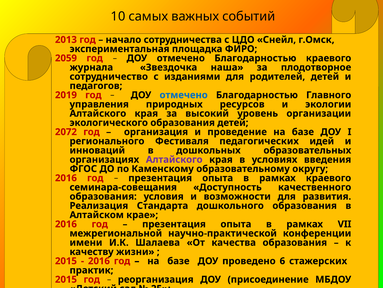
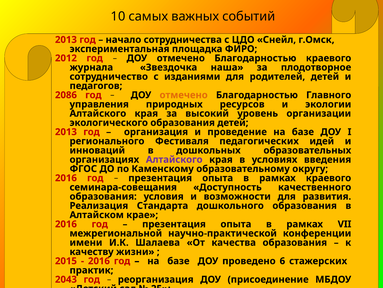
2059: 2059 -> 2012
2019 at (66, 95): 2019 -> 2086
отмечено at (184, 95) colour: blue -> orange
2072 at (66, 132): 2072 -> 2013
2015 at (66, 279): 2015 -> 2043
